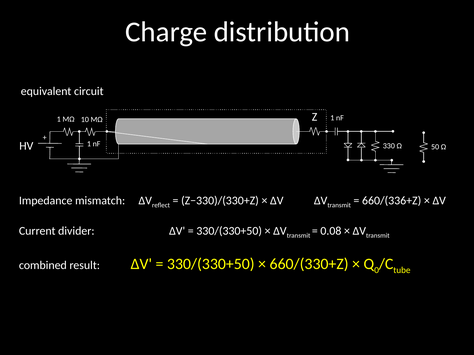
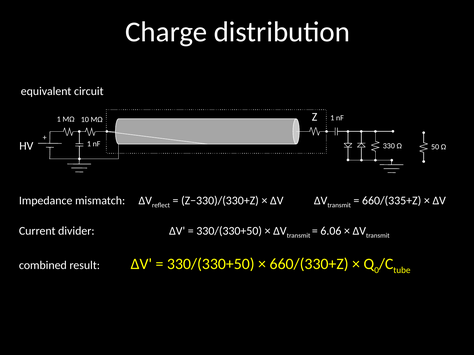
660/(336+Z: 660/(336+Z -> 660/(335+Z
0.08: 0.08 -> 6.06
